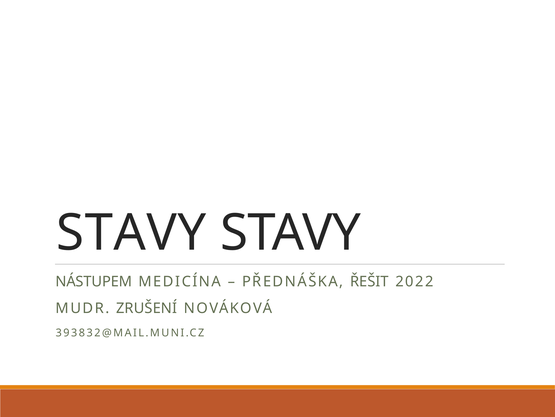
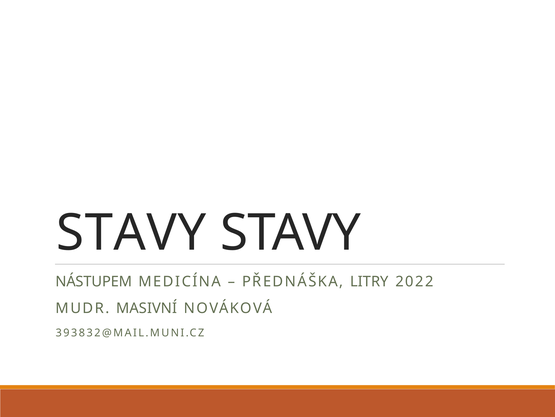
ŘEŠIT: ŘEŠIT -> LITRY
ZRUŠENÍ: ZRUŠENÍ -> MASIVNÍ
